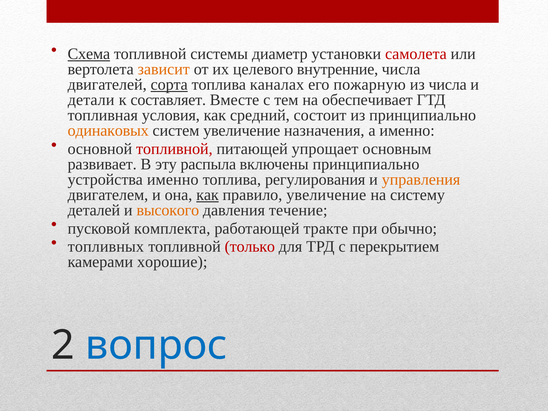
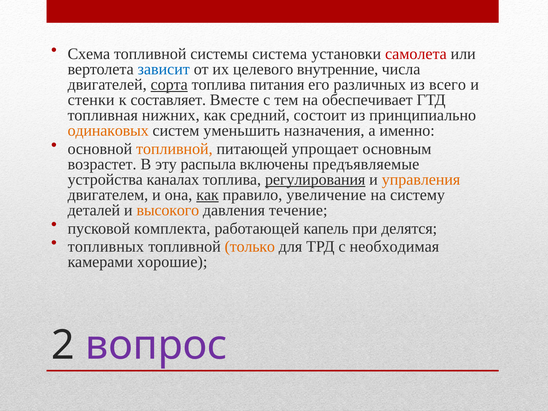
Схема underline: present -> none
диаметр: диаметр -> система
зависит colour: orange -> blue
каналах: каналах -> питания
пожарную: пожарную -> различных
из числа: числа -> всего
детали: детали -> стенки
условия: условия -> нижних
систем увеличение: увеличение -> уменьшить
топливной at (174, 149) colour: red -> orange
развивает: развивает -> возрастет
включены принципиально: принципиально -> предъявляемые
устройства именно: именно -> каналах
регулирования underline: none -> present
тракте: тракте -> капель
обычно: обычно -> делятся
только colour: red -> orange
перекрытием: перекрытием -> необходимая
вопрос colour: blue -> purple
